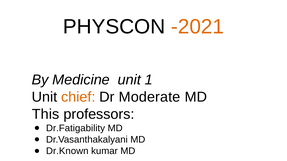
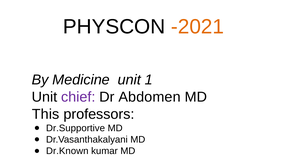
chief colour: orange -> purple
Moderate: Moderate -> Abdomen
Dr.Fatigability: Dr.Fatigability -> Dr.Supportive
